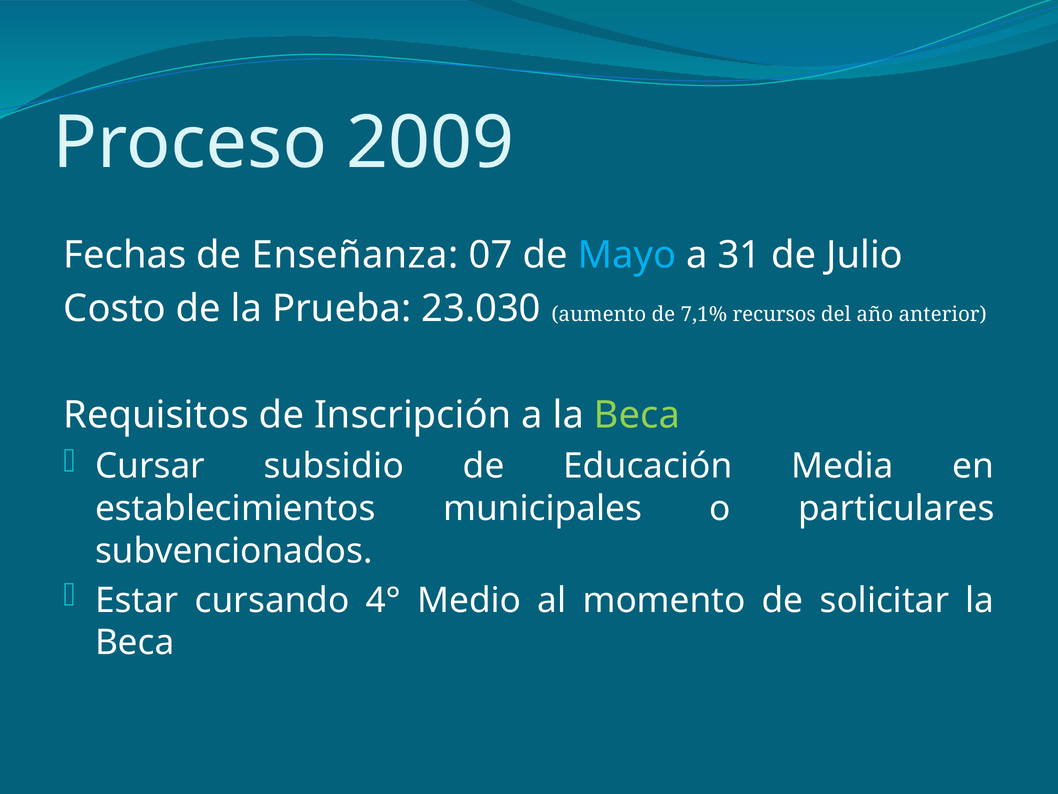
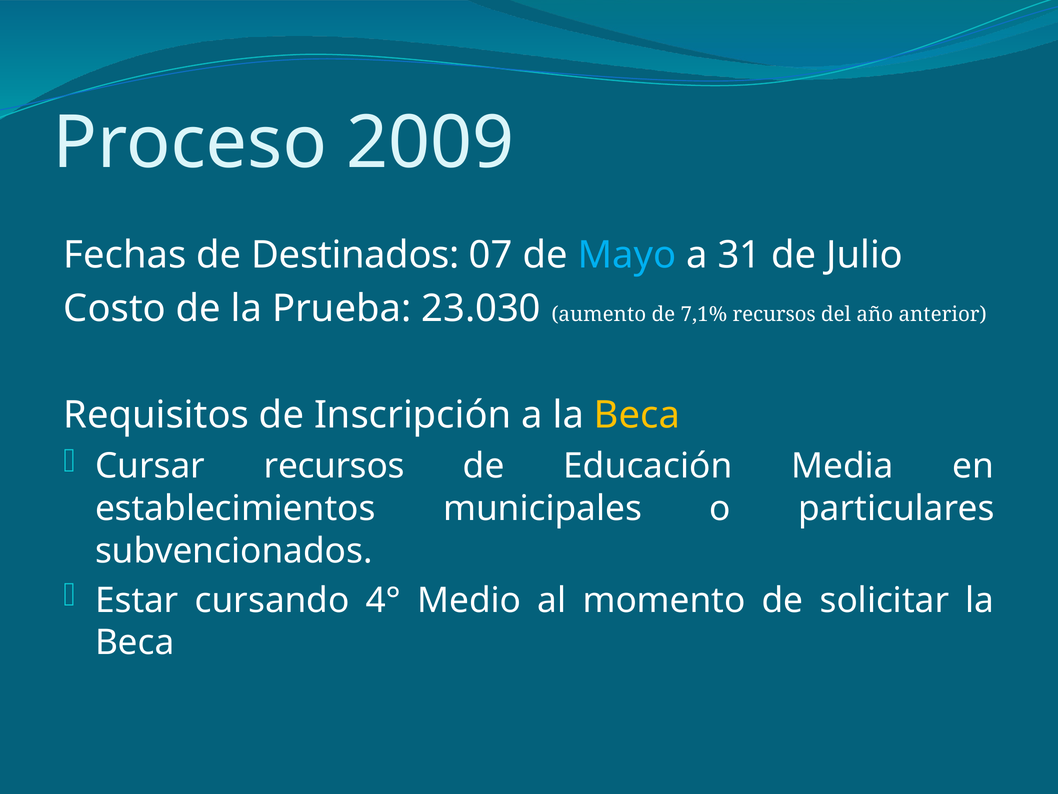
Enseñanza: Enseñanza -> Destinados
Beca at (637, 415) colour: light green -> yellow
Cursar subsidio: subsidio -> recursos
